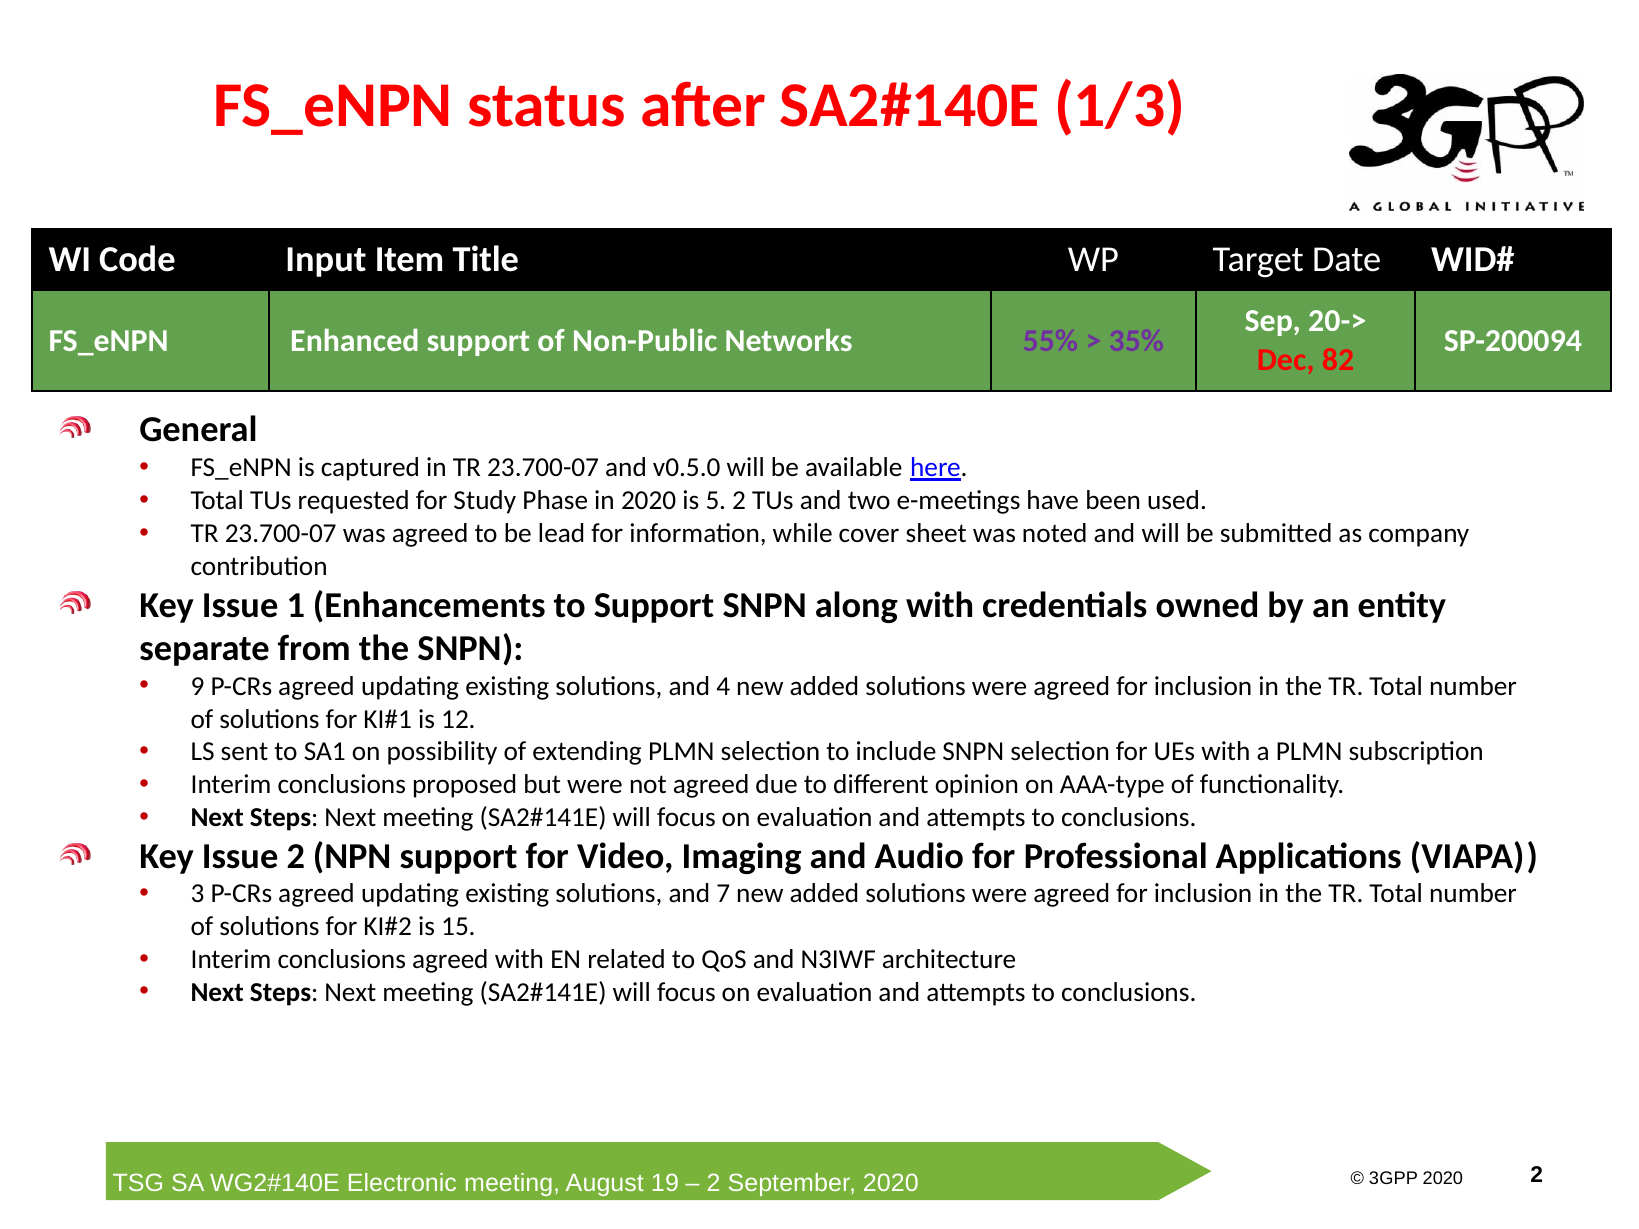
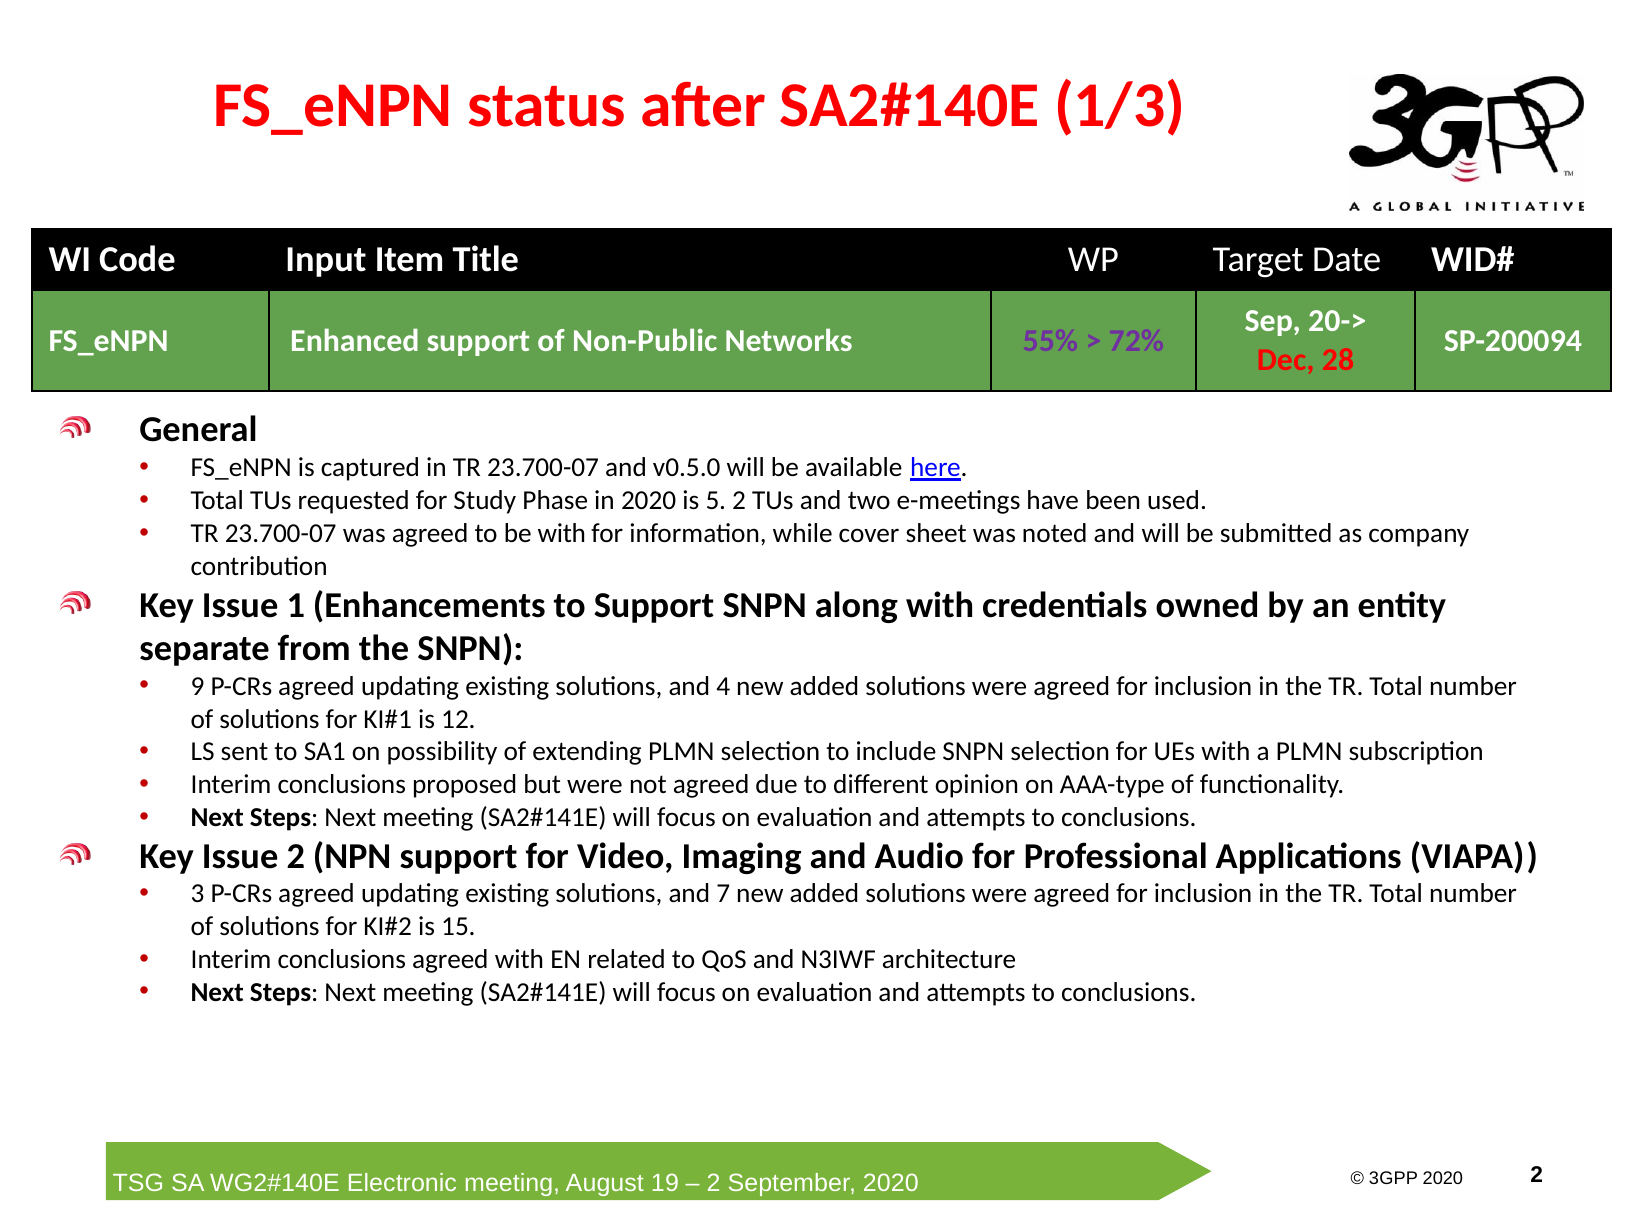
35%: 35% -> 72%
82: 82 -> 28
be lead: lead -> with
